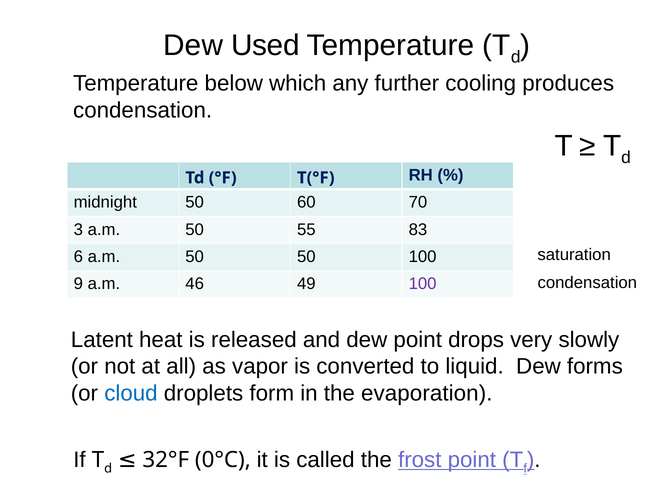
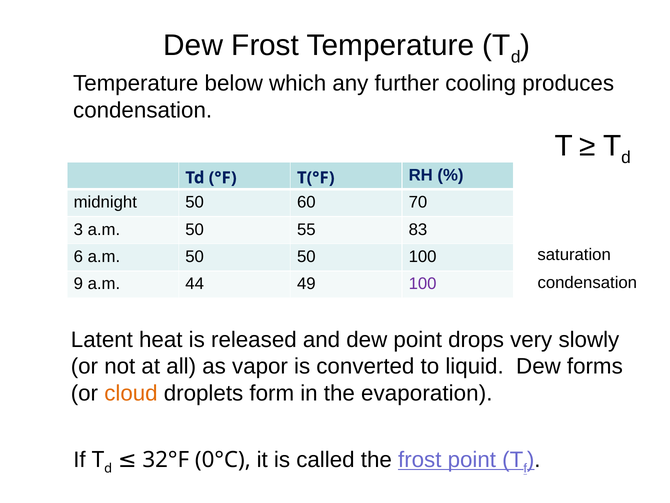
Dew Used: Used -> Frost
46: 46 -> 44
cloud colour: blue -> orange
